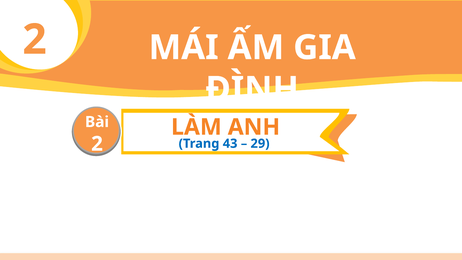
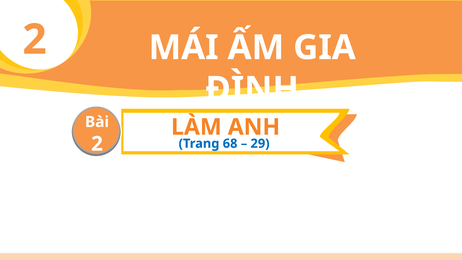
43: 43 -> 68
